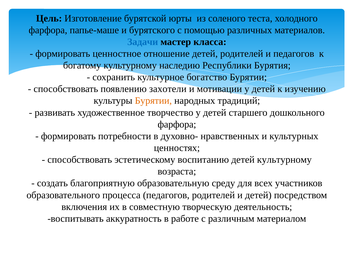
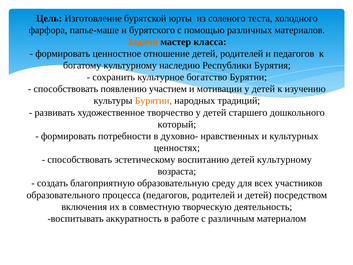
Задачи colour: blue -> orange
захотели: захотели -> участием
фарфора at (177, 124): фарфора -> который
